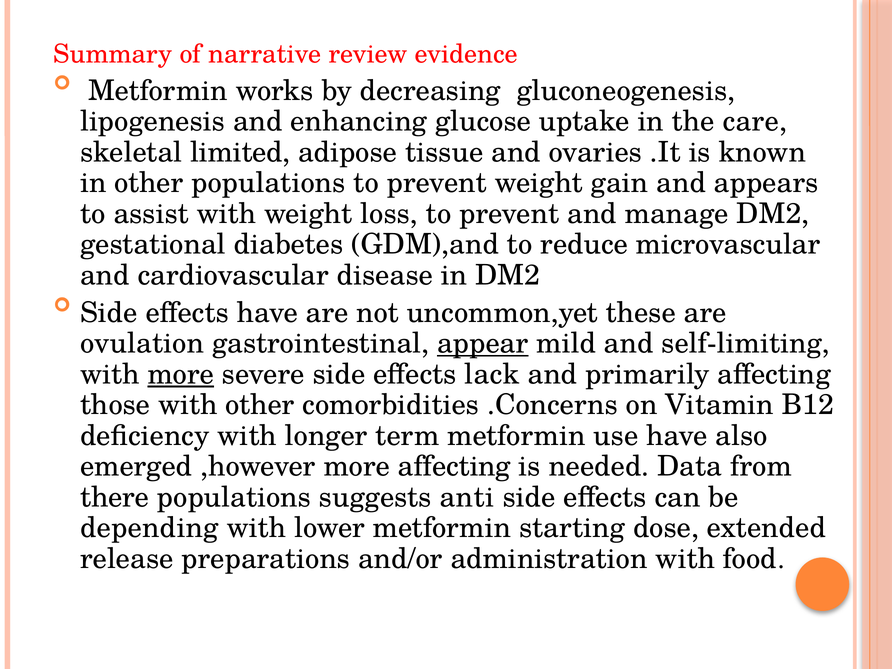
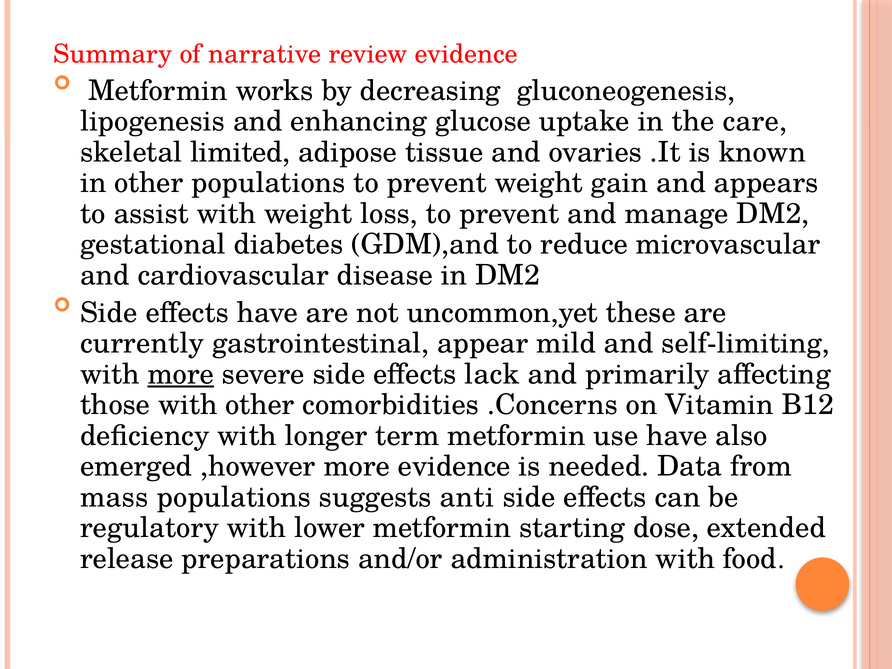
ovulation: ovulation -> currently
appear underline: present -> none
more affecting: affecting -> evidence
there: there -> mass
depending: depending -> regulatory
